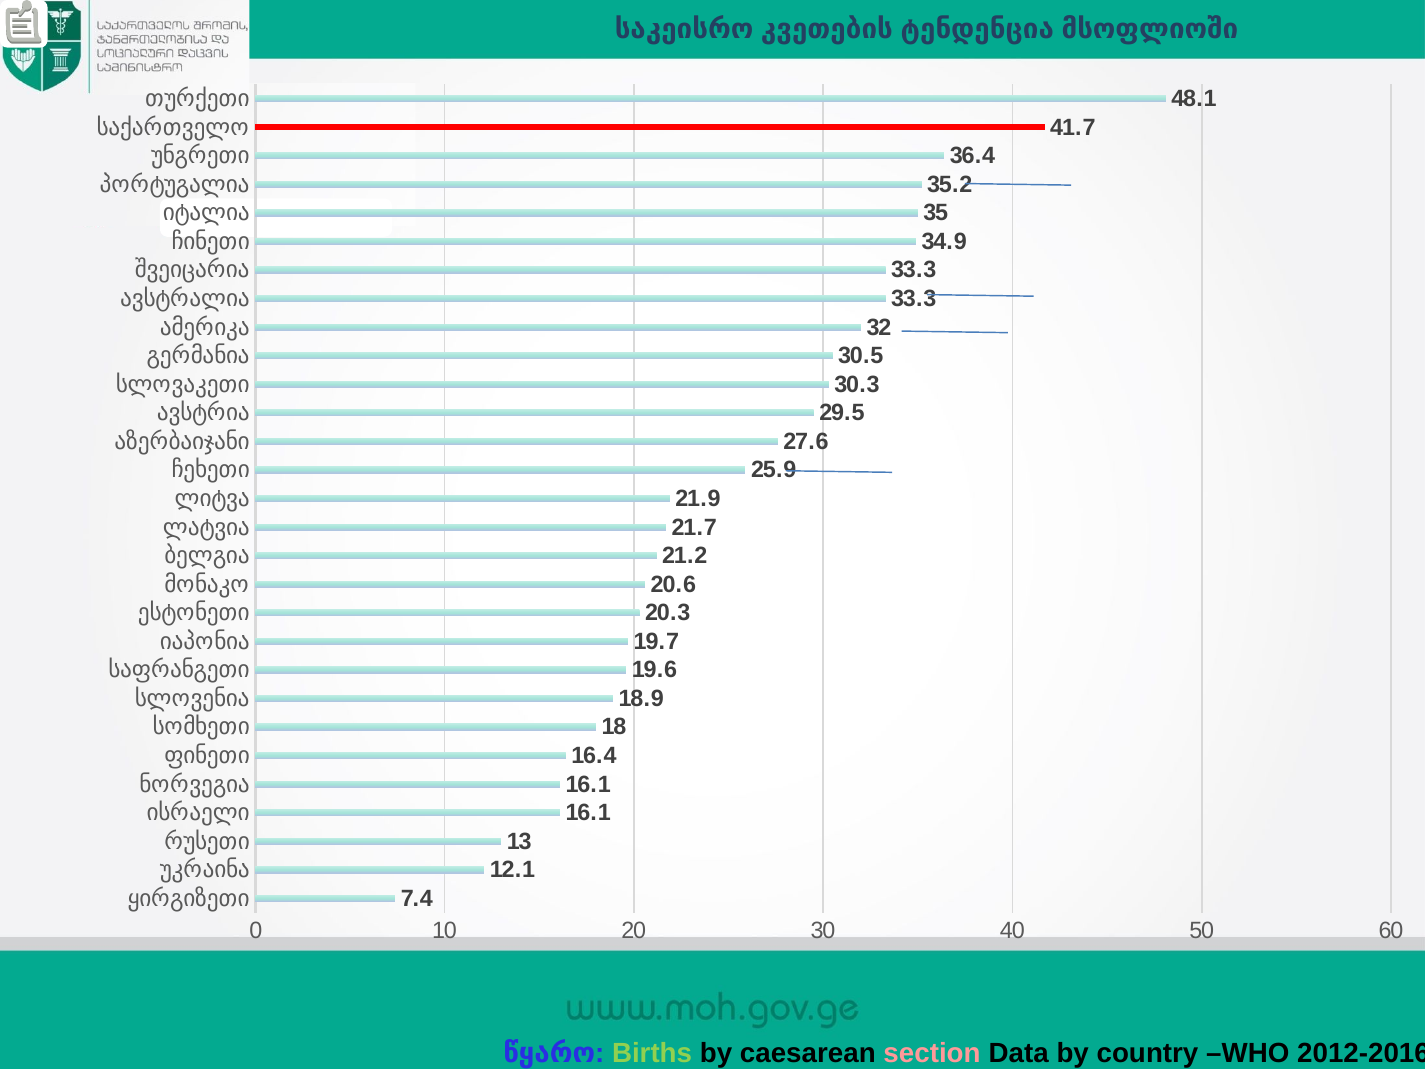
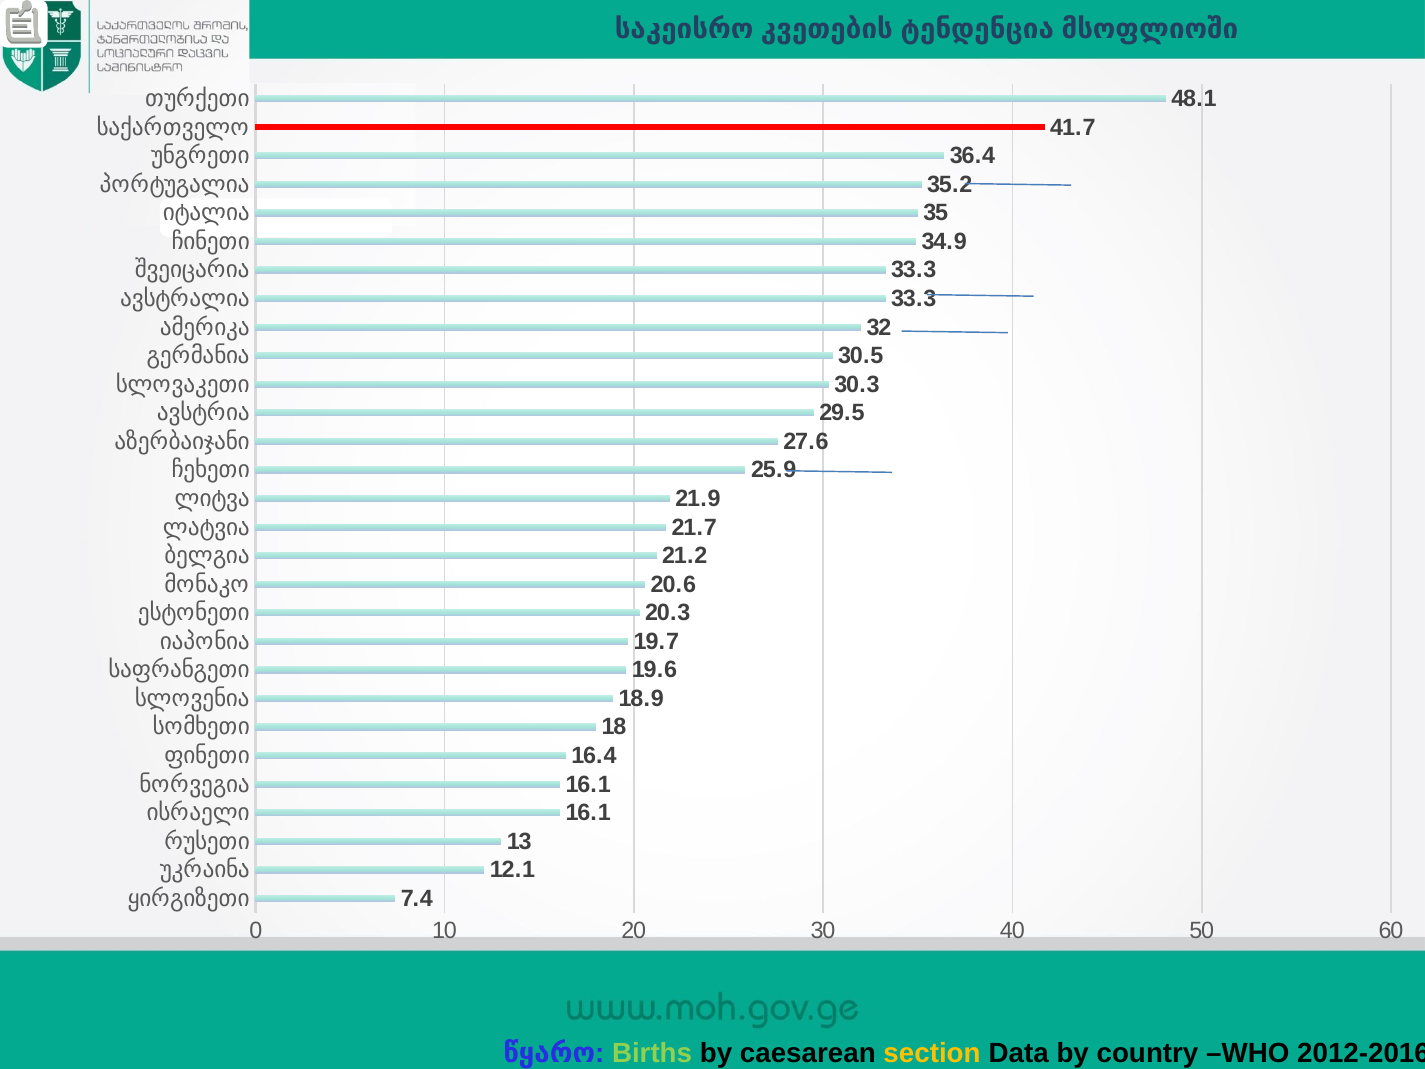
section colour: pink -> yellow
